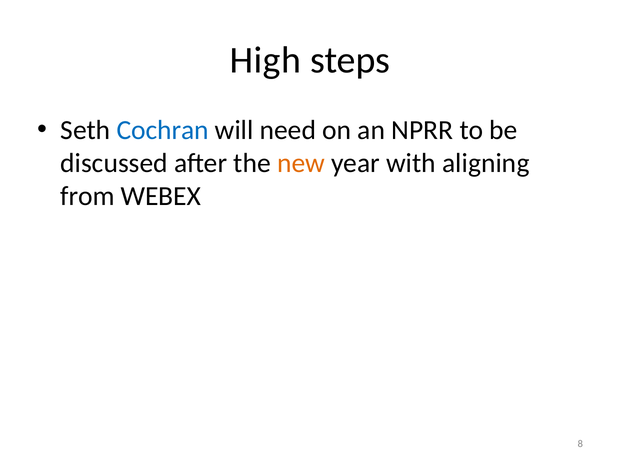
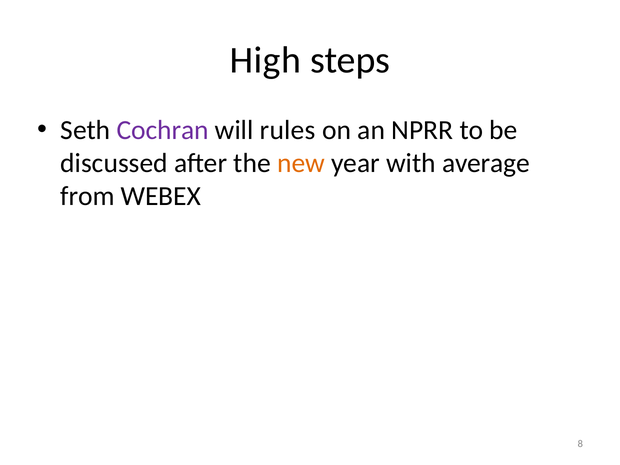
Cochran colour: blue -> purple
need: need -> rules
aligning: aligning -> average
